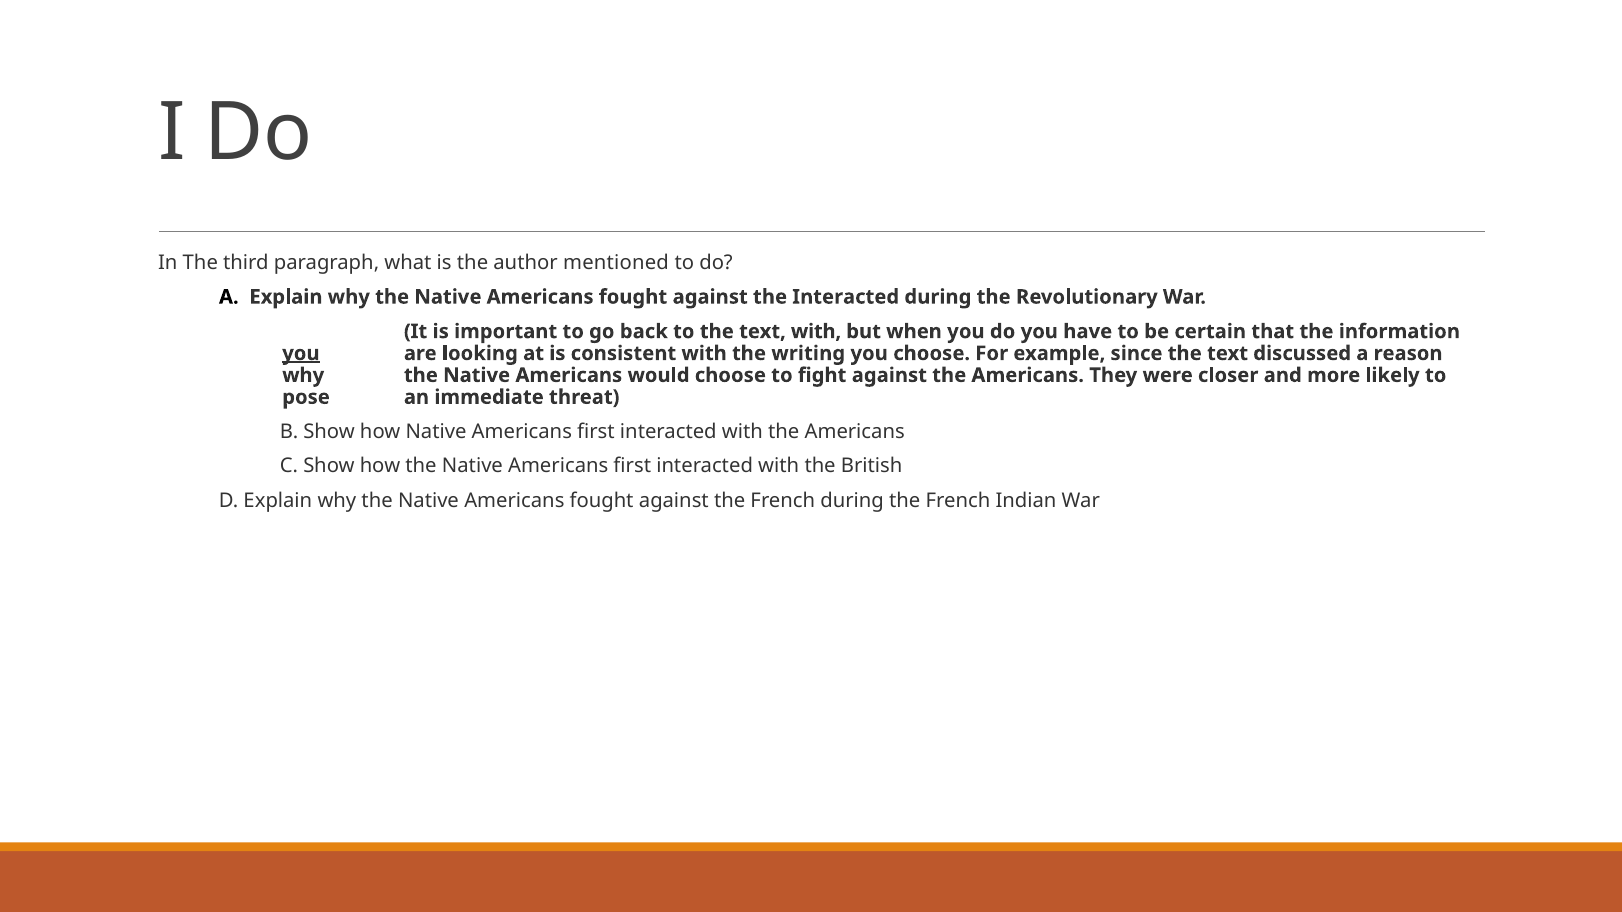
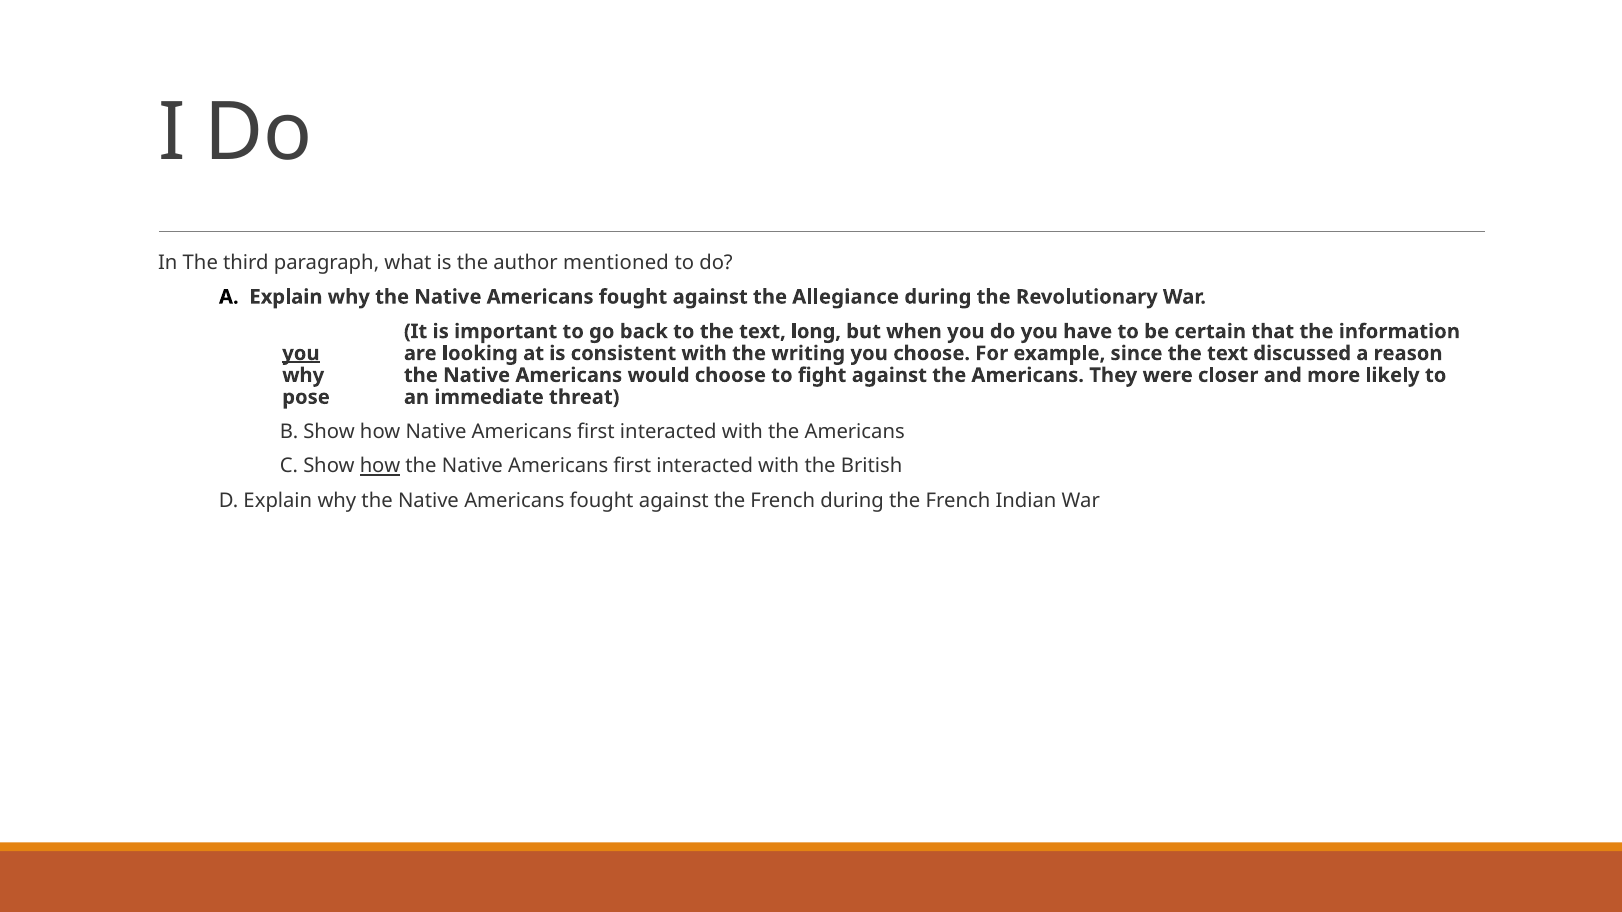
the Interacted: Interacted -> Allegiance
text with: with -> long
how at (380, 466) underline: none -> present
